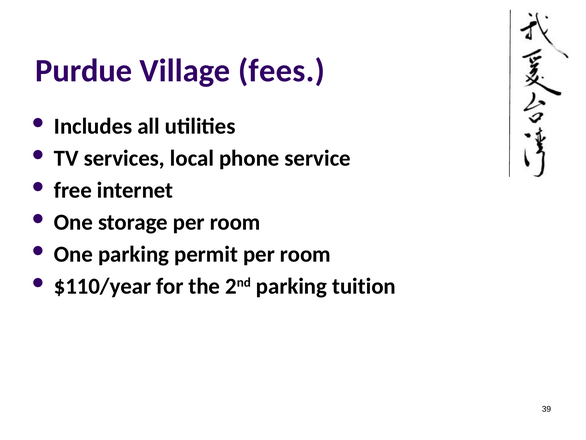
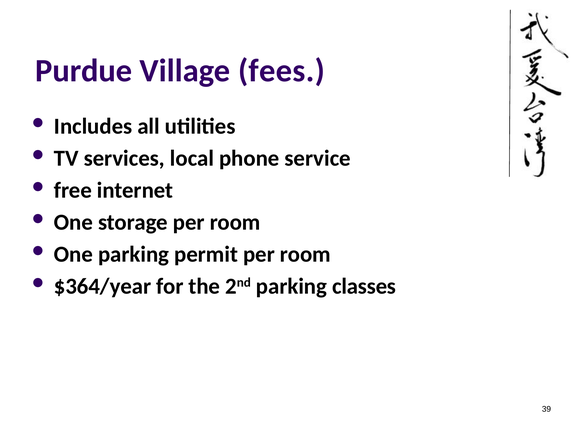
$110/year: $110/year -> $364/year
tuition: tuition -> classes
